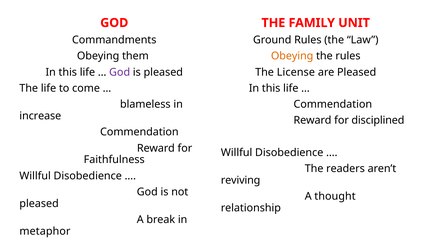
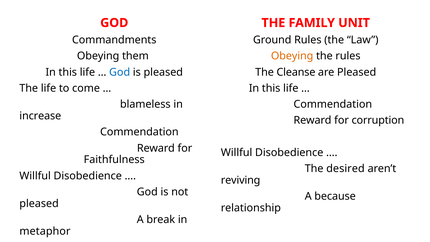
God at (120, 72) colour: purple -> blue
License: License -> Cleanse
disciplined: disciplined -> corruption
readers: readers -> desired
thought: thought -> because
